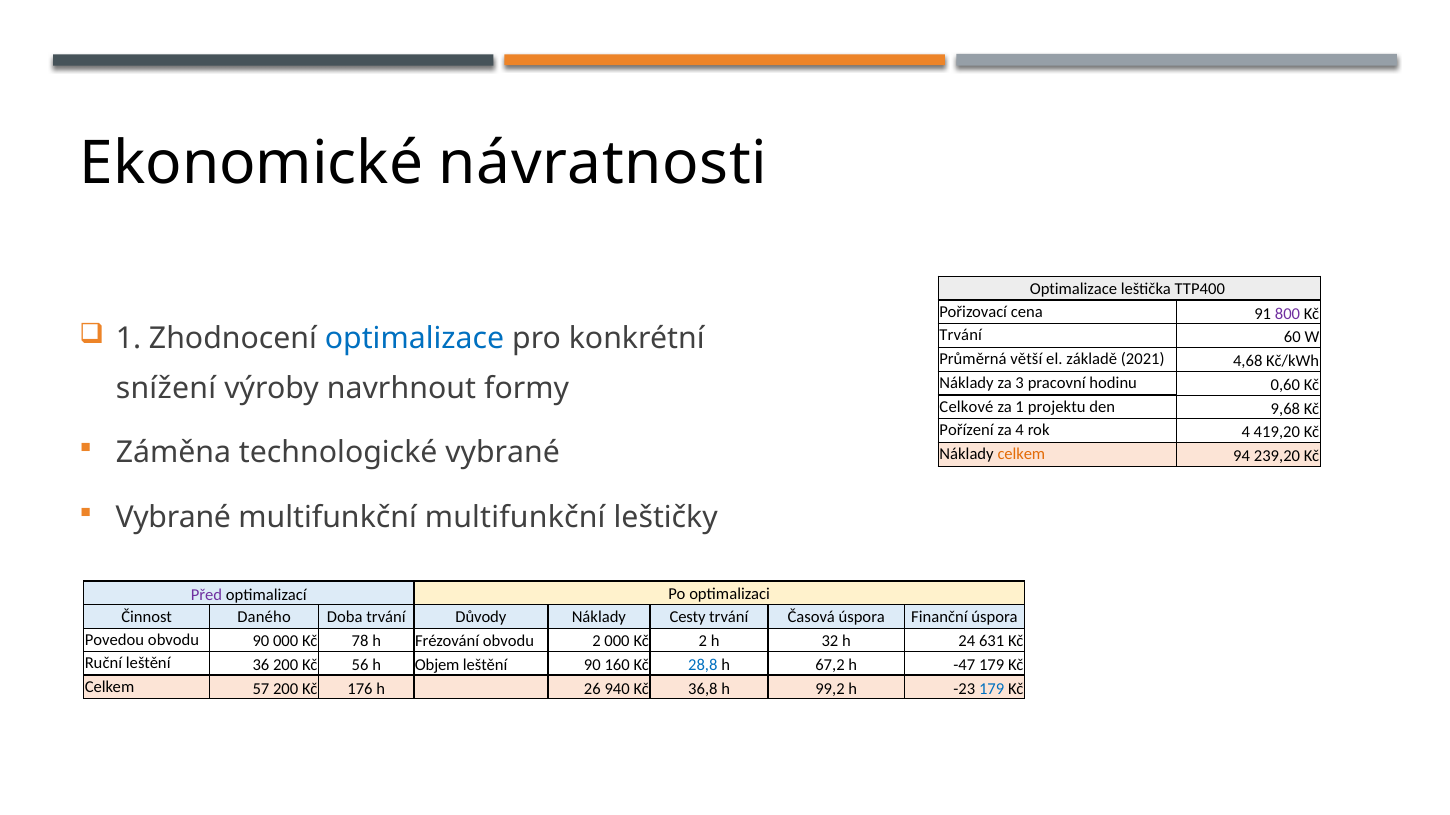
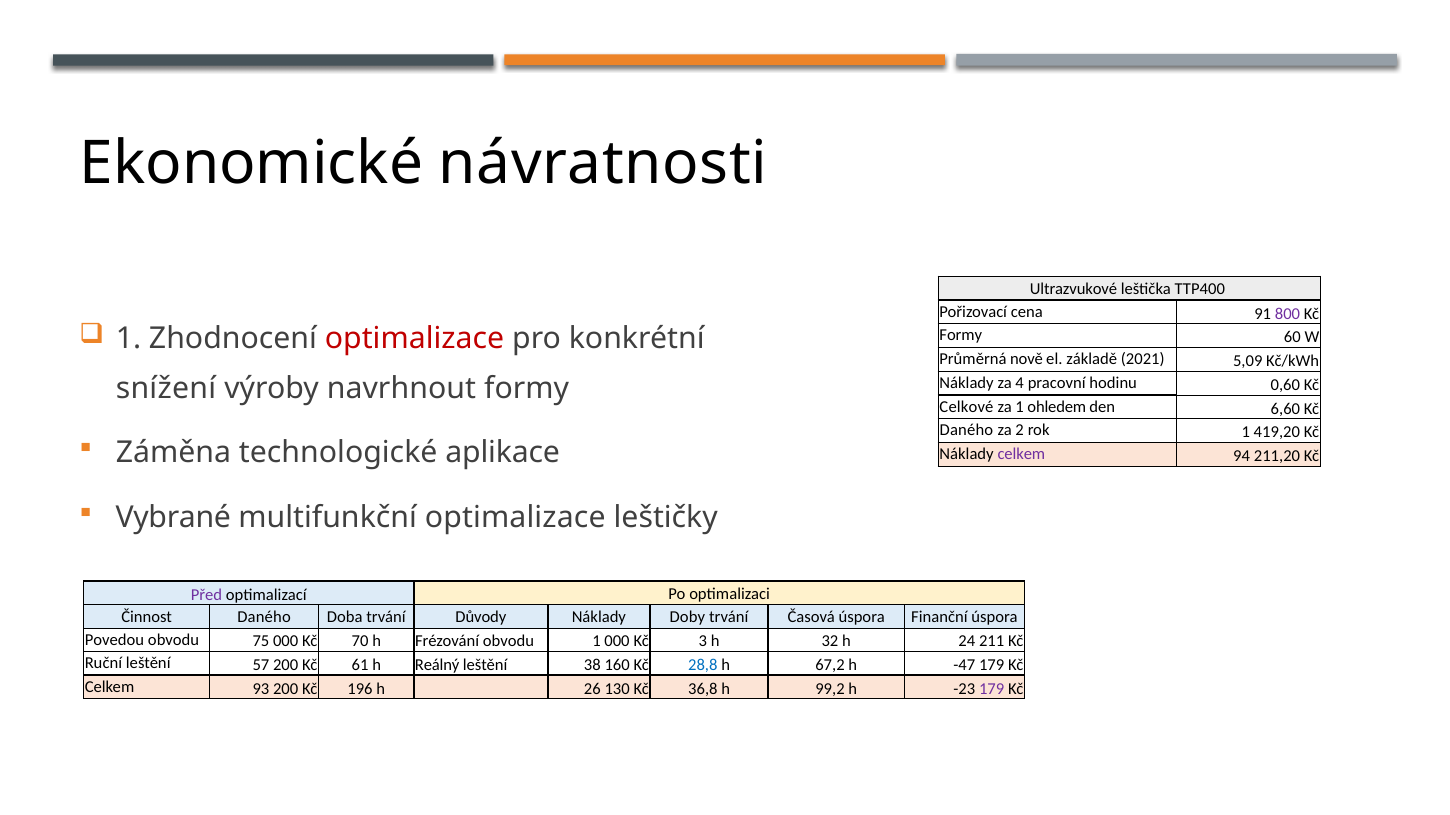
Optimalizace at (1073, 289): Optimalizace -> Ultrazvukové
optimalizace at (415, 339) colour: blue -> red
Trvání at (961, 336): Trvání -> Formy
větší: větší -> nově
4,68: 4,68 -> 5,09
3: 3 -> 4
projektu: projektu -> ohledem
9,68: 9,68 -> 6,60
Pořízení at (967, 431): Pořízení -> Daného
za 4: 4 -> 2
rok 4: 4 -> 1
technologické vybrané: vybrané -> aplikace
celkem at (1021, 454) colour: orange -> purple
239,20: 239,20 -> 211,20
multifunkční multifunkční: multifunkční -> optimalizace
Cesty: Cesty -> Doby
obvodu 90: 90 -> 75
78: 78 -> 70
obvodu 2: 2 -> 1
Kč 2: 2 -> 3
631: 631 -> 211
36: 36 -> 57
56: 56 -> 61
Objem: Objem -> Reálný
leštění 90: 90 -> 38
57: 57 -> 93
176: 176 -> 196
940: 940 -> 130
179 at (992, 689) colour: blue -> purple
